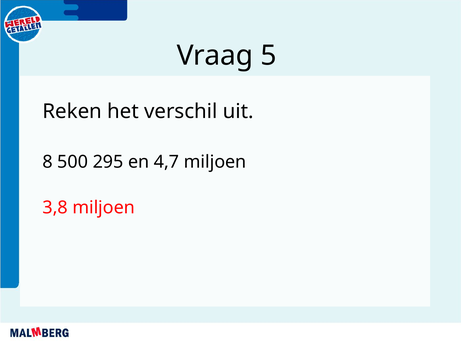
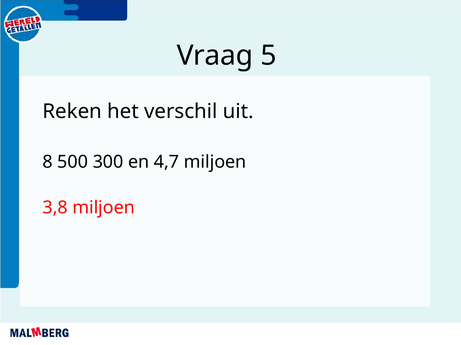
295: 295 -> 300
